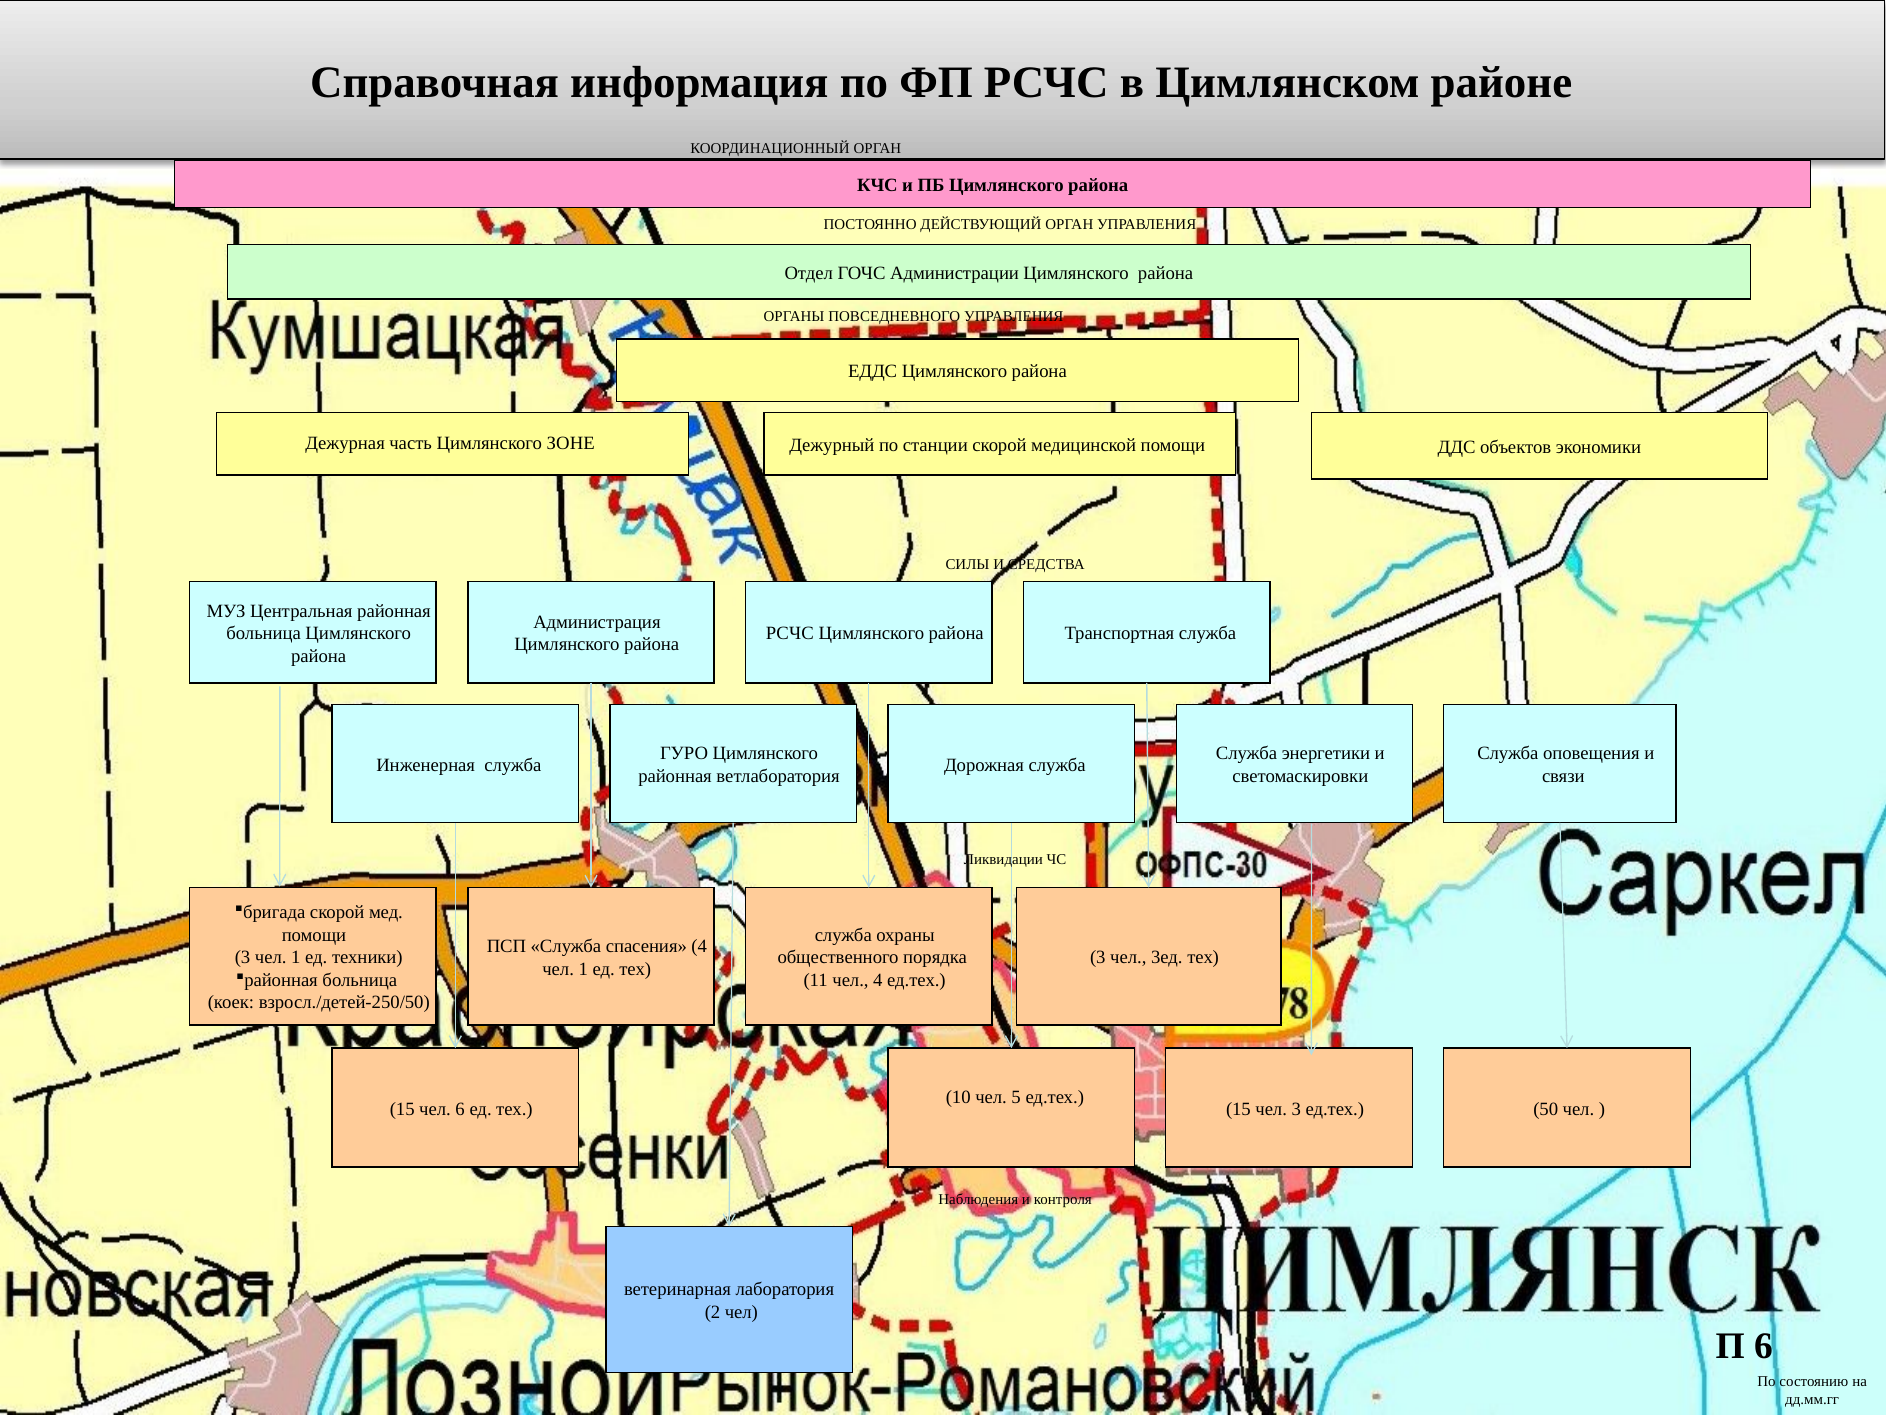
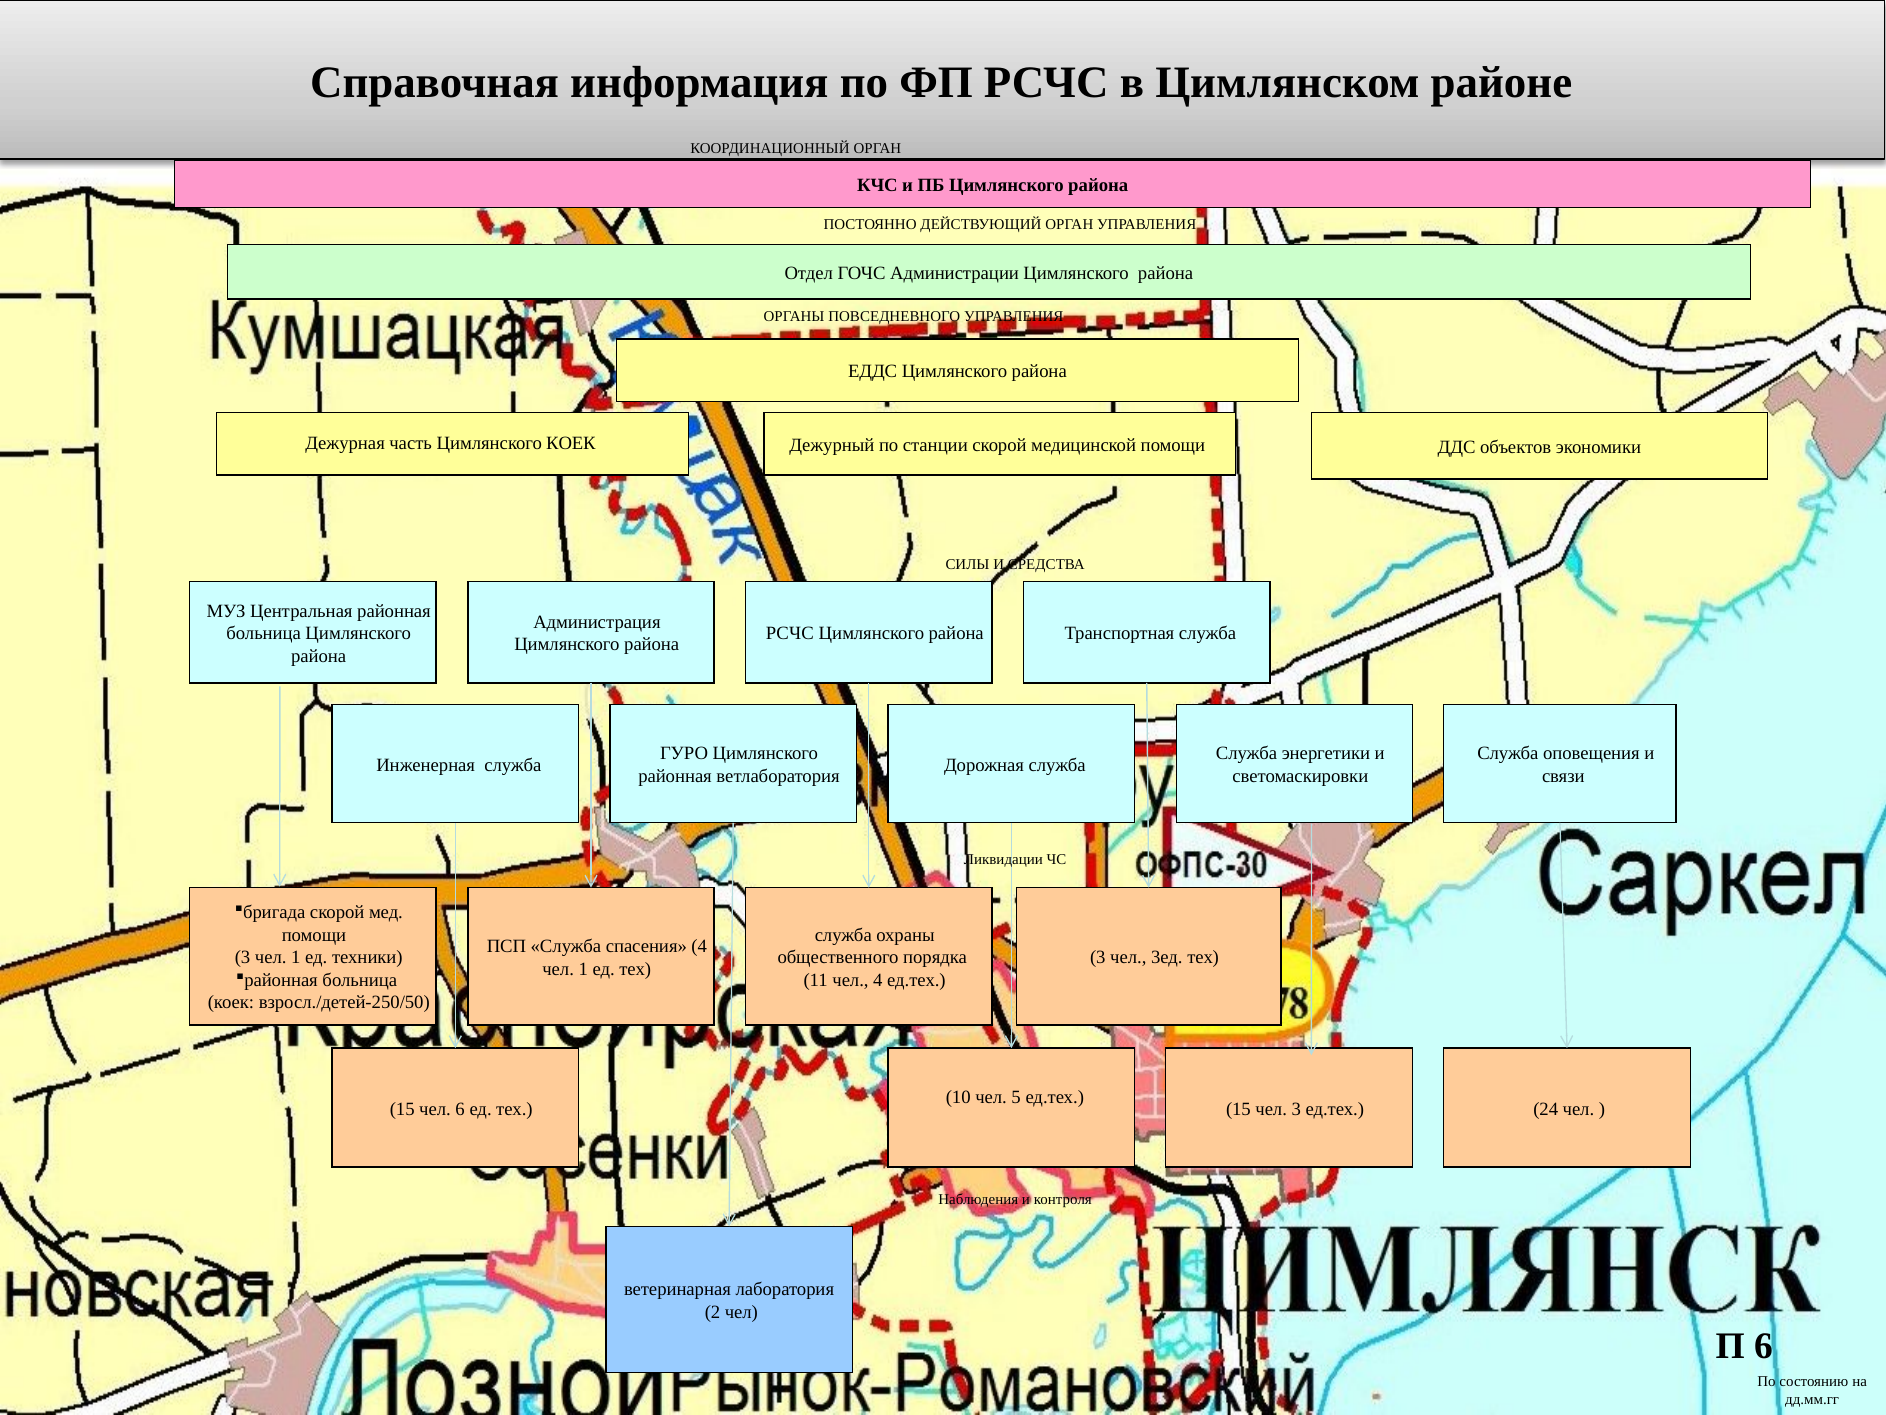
Цимлянского ЗОНЕ: ЗОНЕ -> КОЕК
50: 50 -> 24
